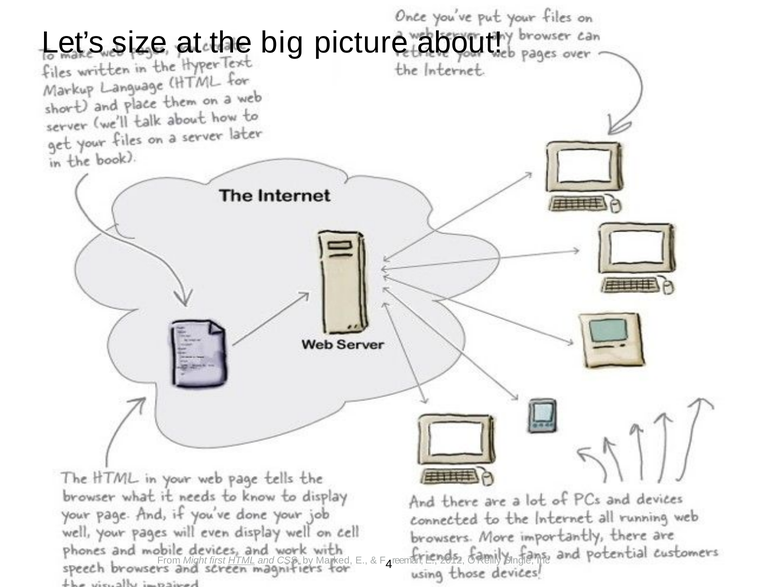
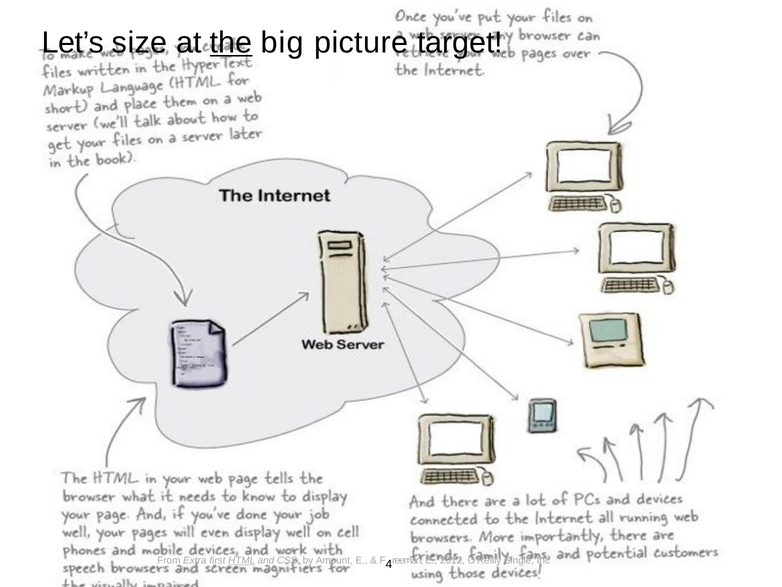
the underline: none -> present
about: about -> target
Might: Might -> Extra
Marked: Marked -> Amount
